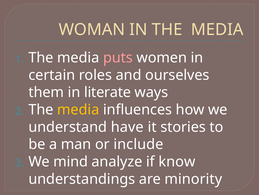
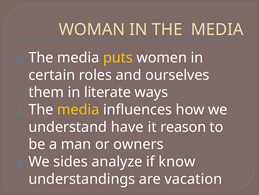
puts colour: pink -> yellow
stories: stories -> reason
include: include -> owners
mind: mind -> sides
minority: minority -> vacation
